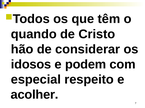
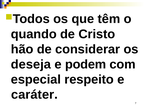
idosos: idosos -> deseja
acolher: acolher -> caráter
